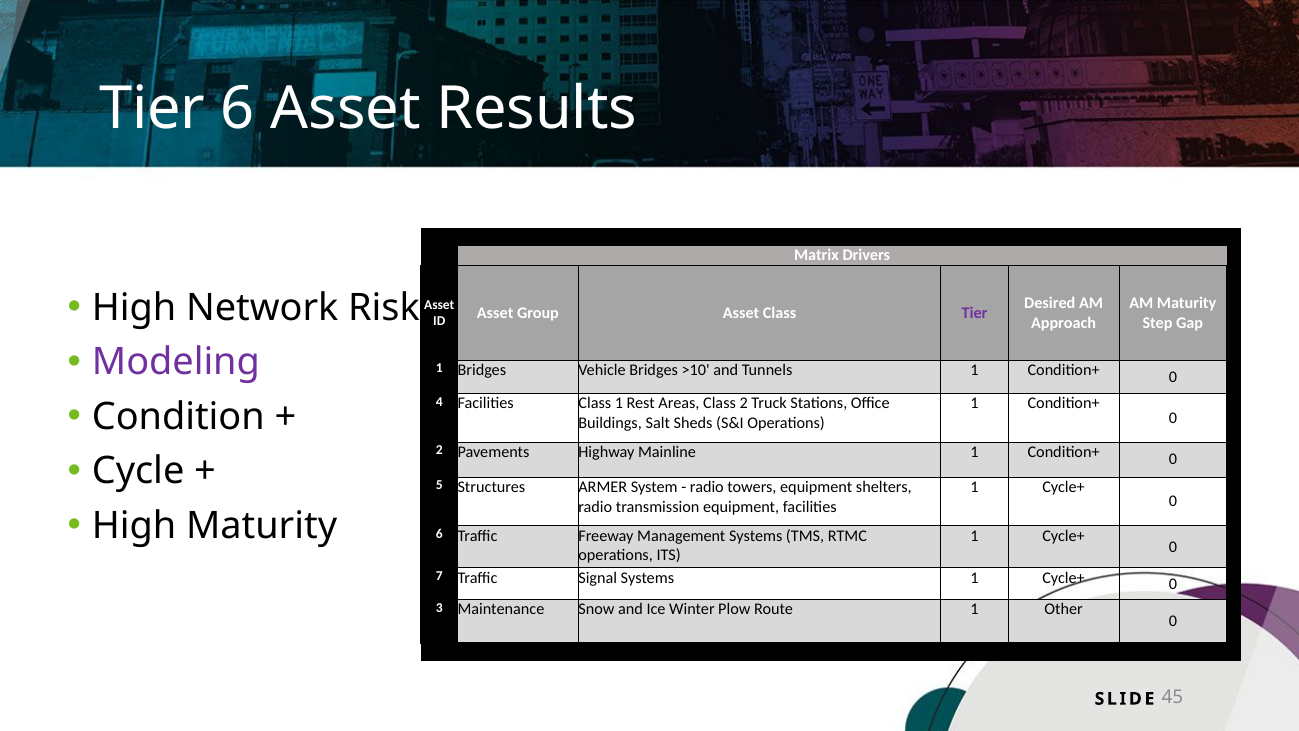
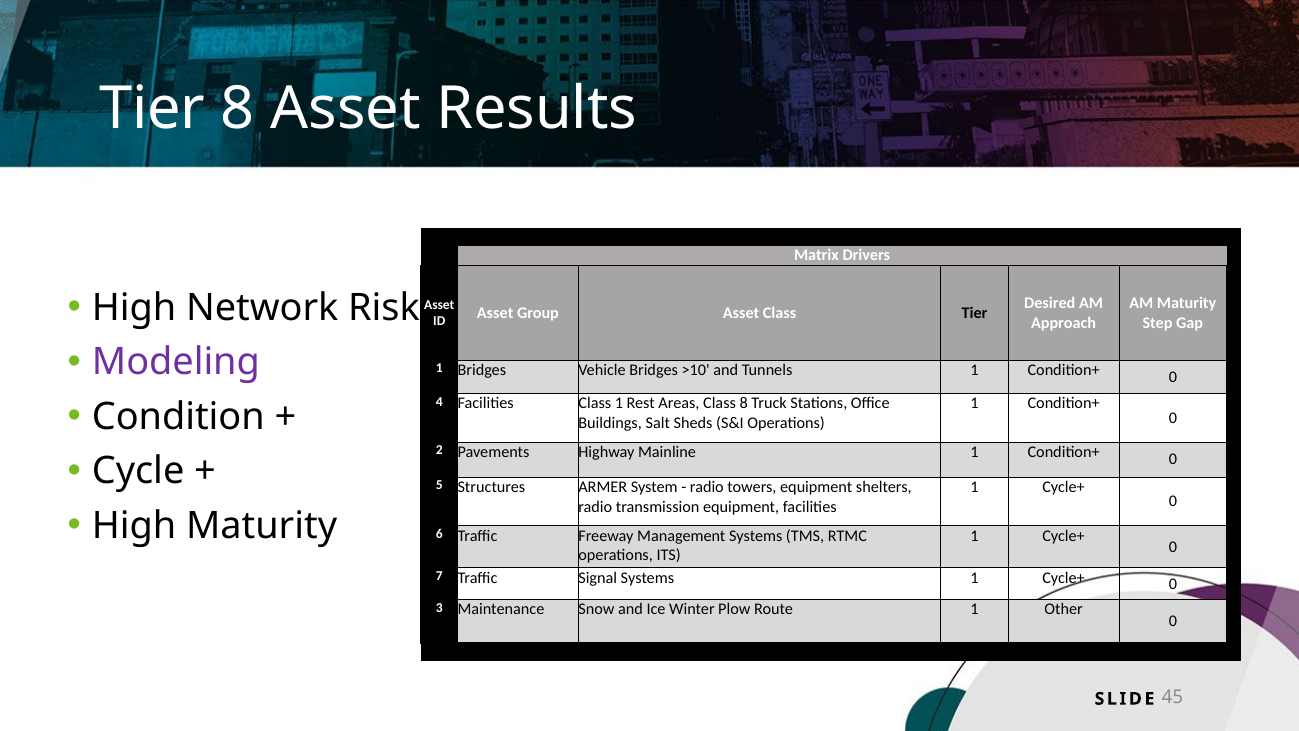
Tier 6: 6 -> 8
Tier at (975, 313) colour: purple -> black
Class 2: 2 -> 8
